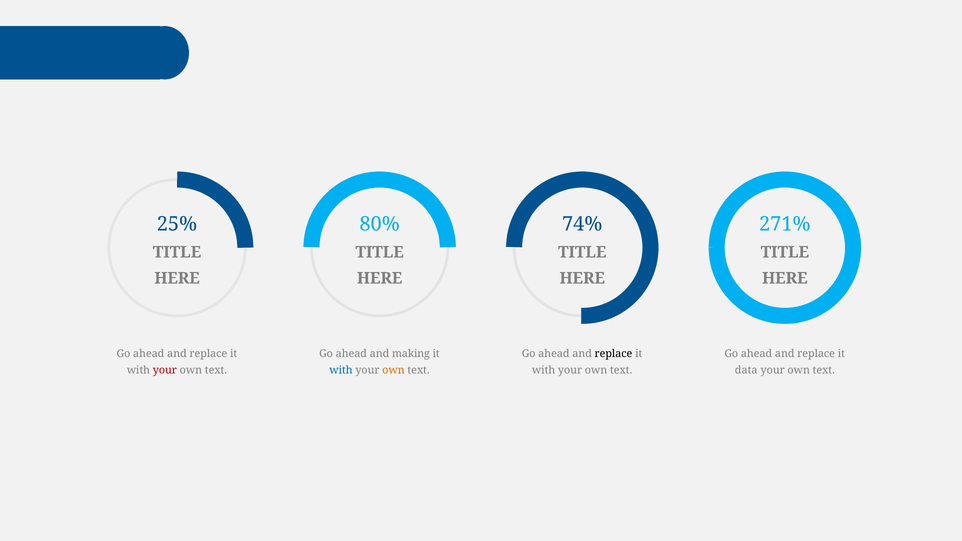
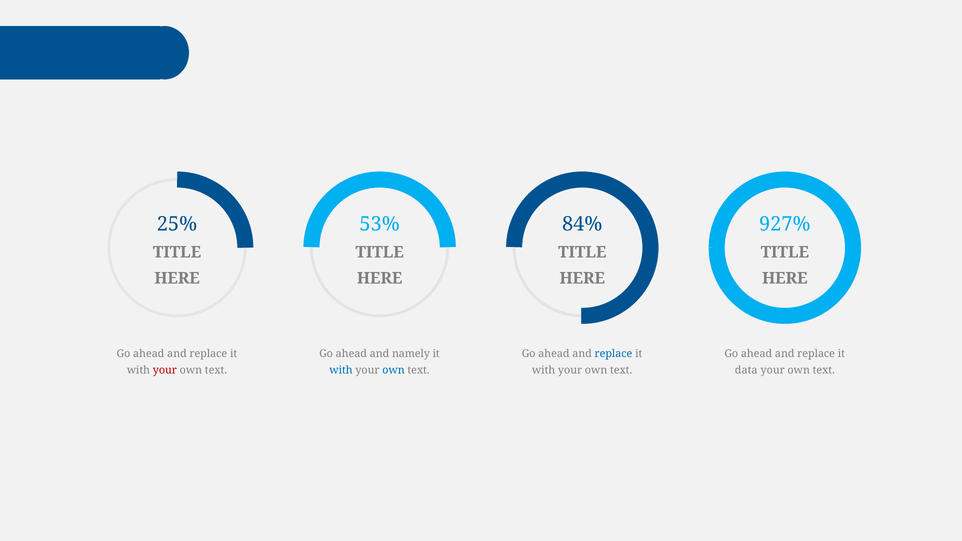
80%: 80% -> 53%
74%: 74% -> 84%
271%: 271% -> 927%
making: making -> namely
replace at (613, 354) colour: black -> blue
own at (393, 370) colour: orange -> blue
